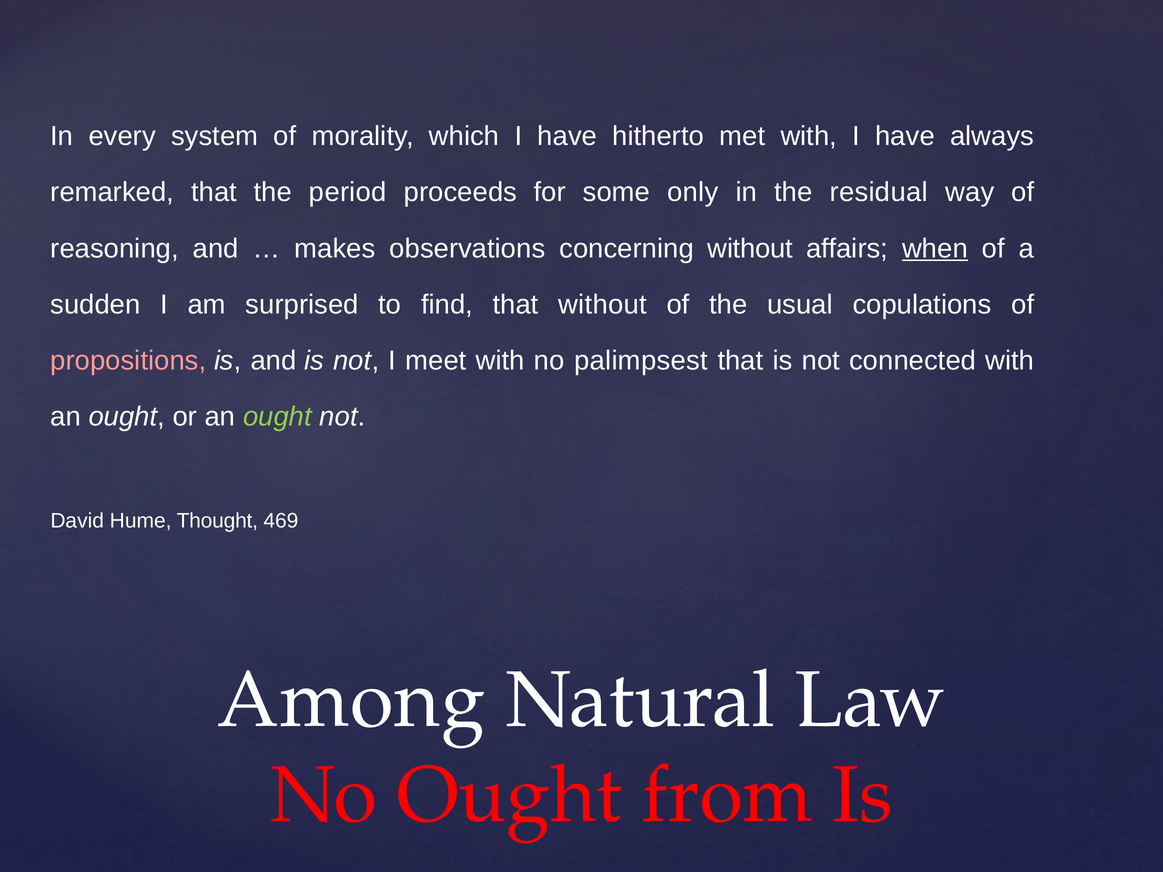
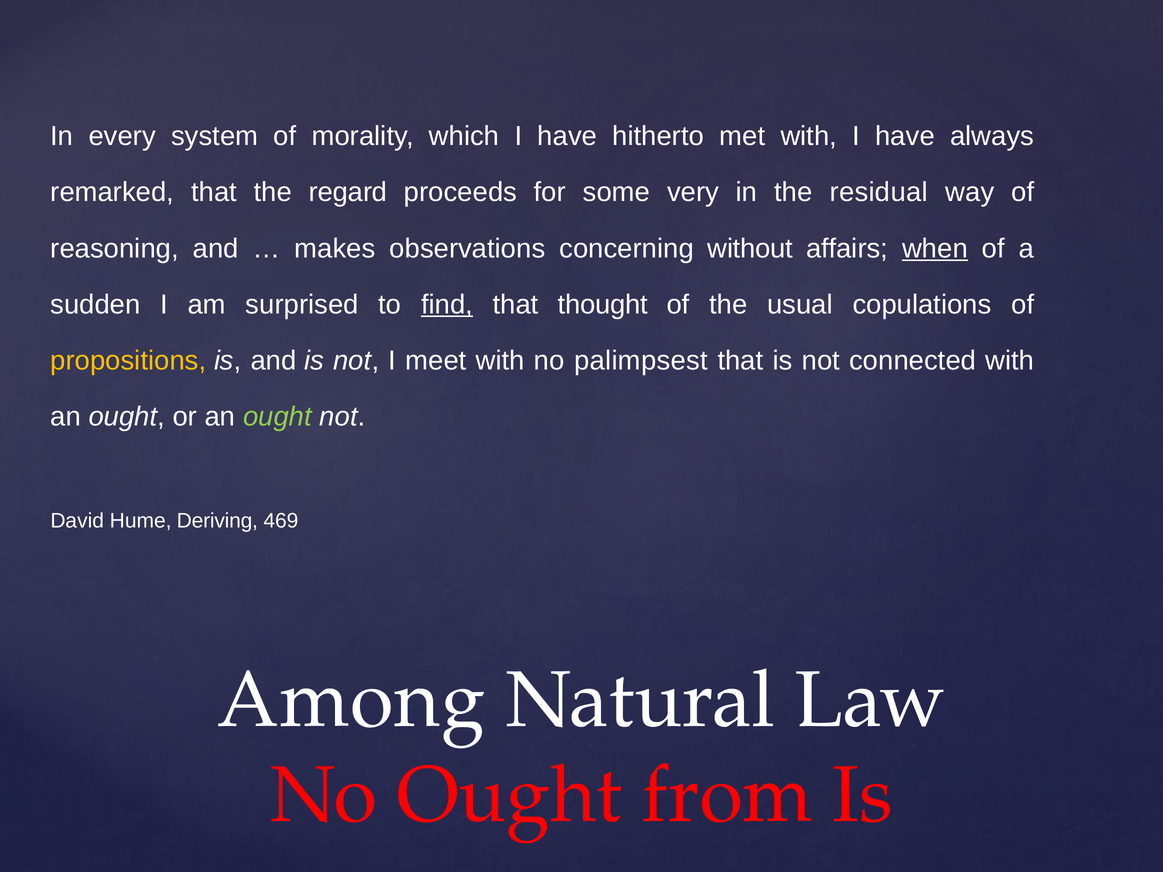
period: period -> regard
only: only -> very
find underline: none -> present
that without: without -> thought
propositions colour: pink -> yellow
Thought: Thought -> Deriving
